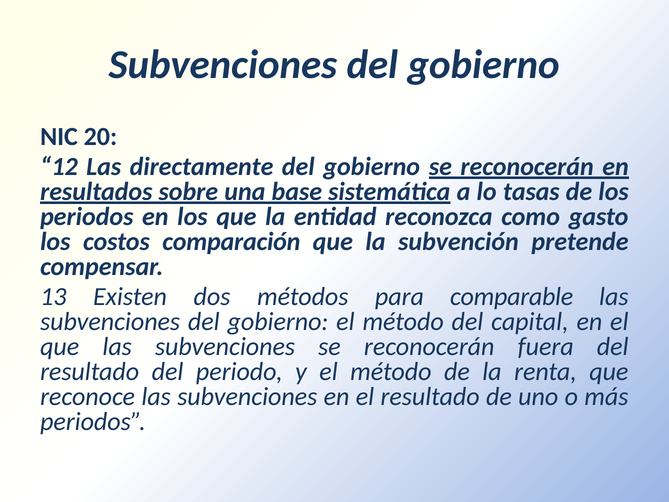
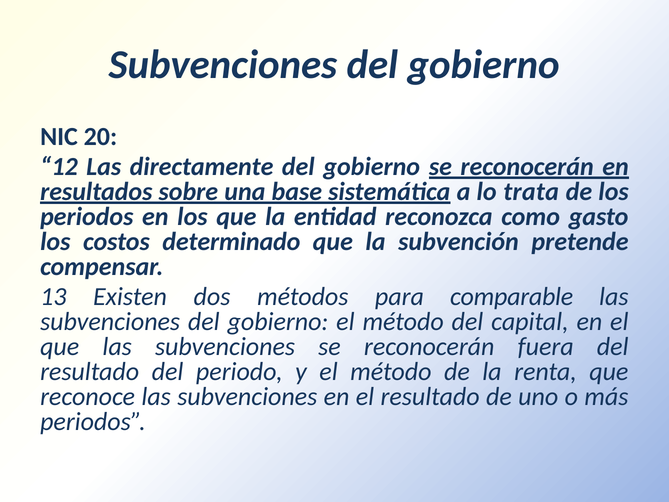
tasas: tasas -> trata
comparación: comparación -> determinado
